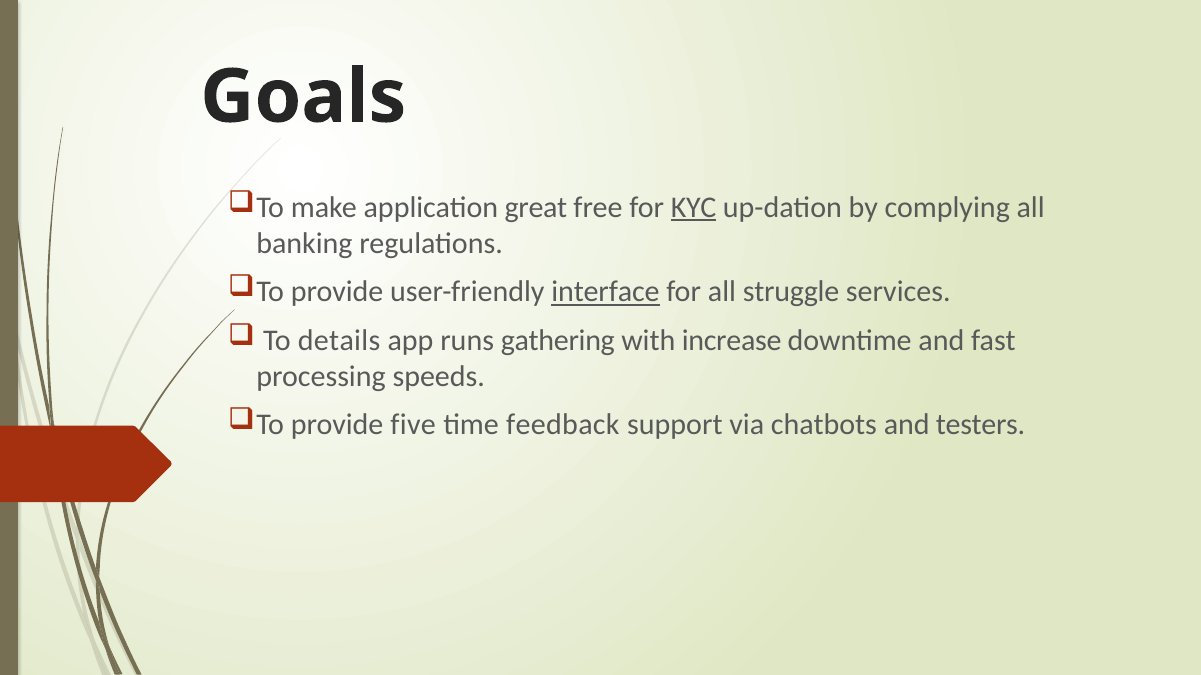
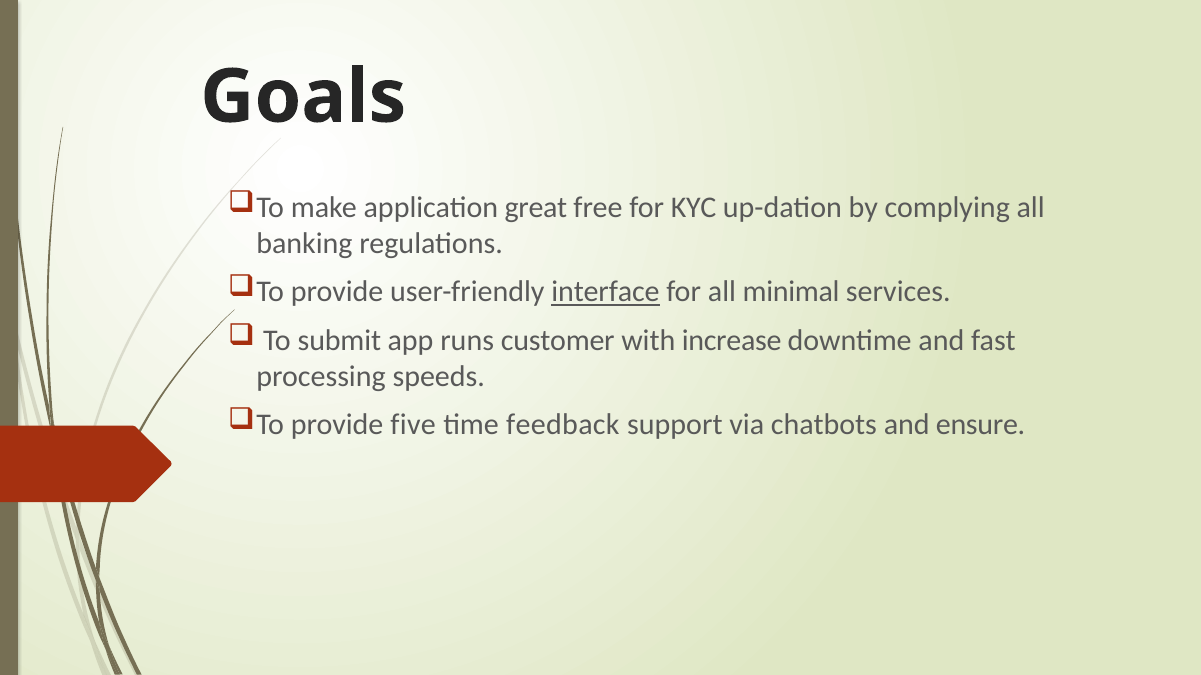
KYC underline: present -> none
struggle: struggle -> minimal
details: details -> submit
gathering: gathering -> customer
testers: testers -> ensure
